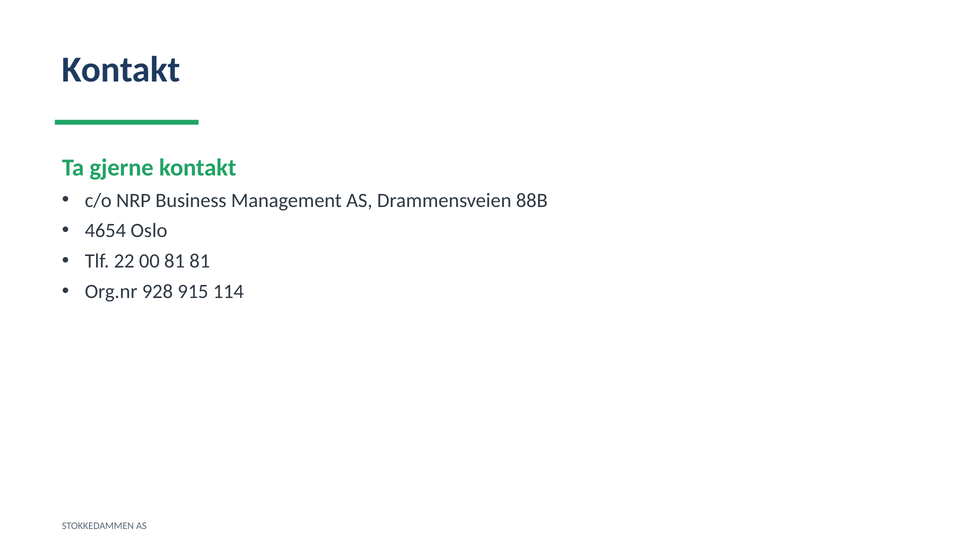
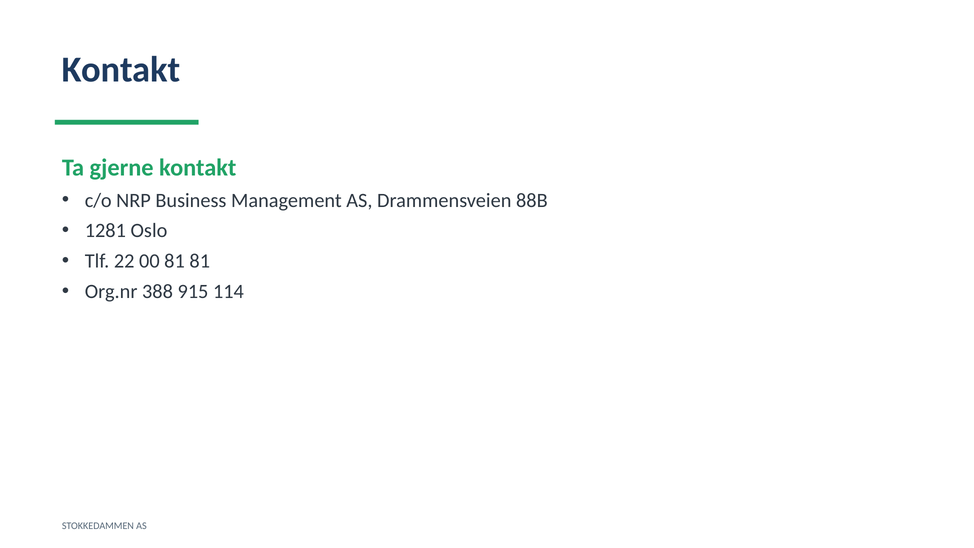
4654: 4654 -> 1281
928: 928 -> 388
